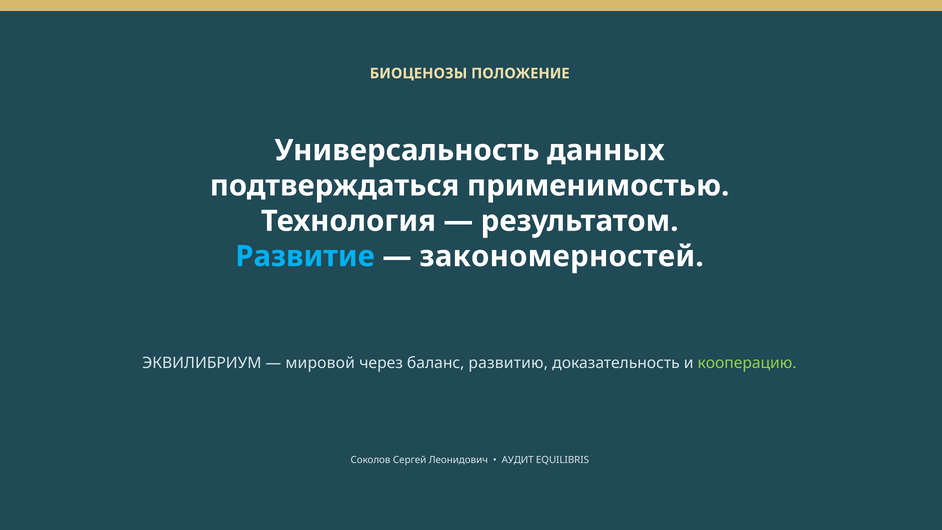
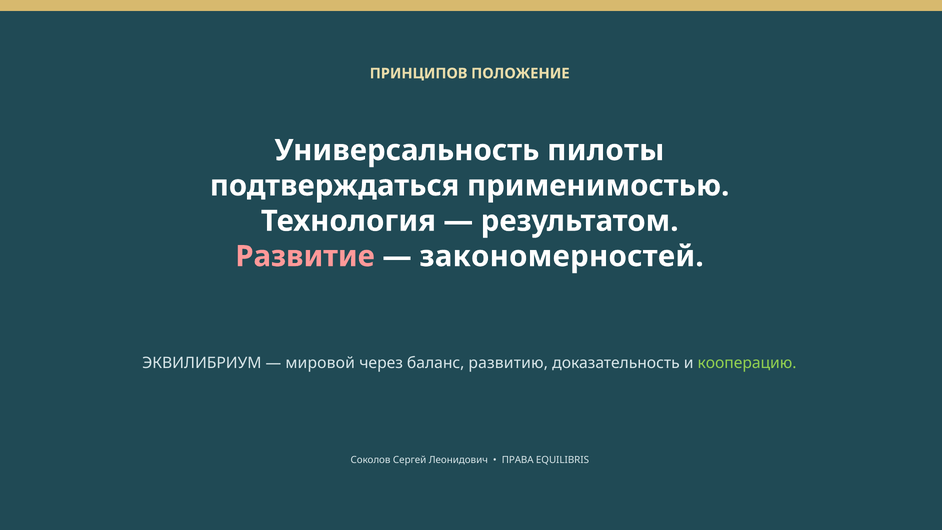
БИОЦЕНОЗЫ: БИОЦЕНОЗЫ -> ПРИНЦИПОВ
данных: данных -> пилоты
Развитие colour: light blue -> pink
АУДИТ: АУДИТ -> ПРАВА
